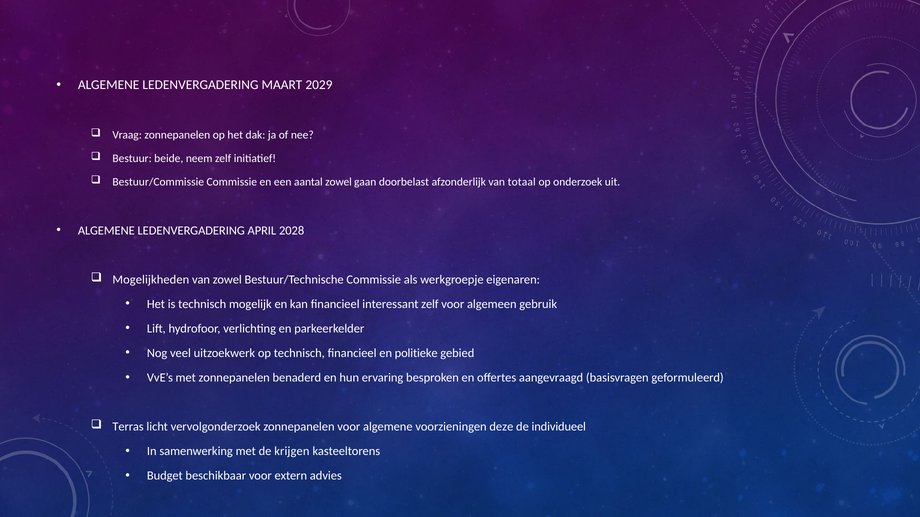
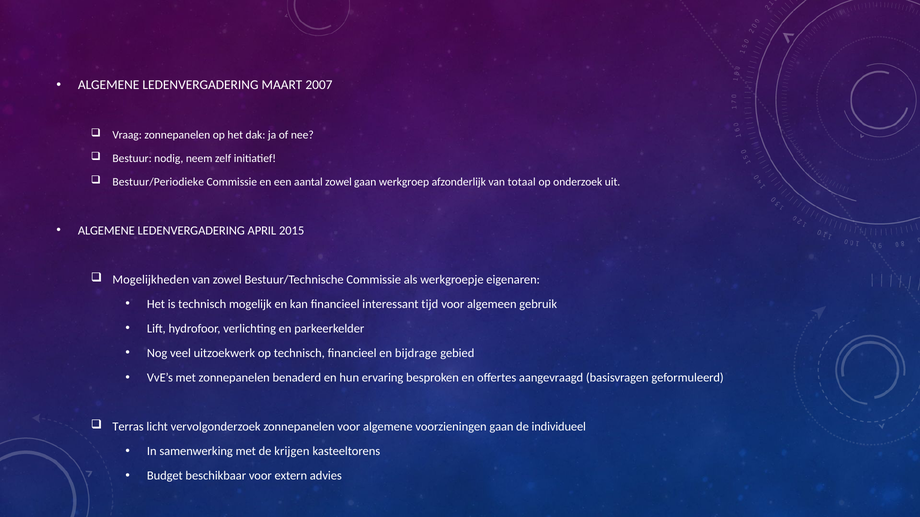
2029: 2029 -> 2007
beide: beide -> nodig
Bestuur/Commissie: Bestuur/Commissie -> Bestuur/Periodieke
doorbelast: doorbelast -> werkgroep
2028: 2028 -> 2015
interessant zelf: zelf -> tijd
politieke: politieke -> bijdrage
voorzieningen deze: deze -> gaan
